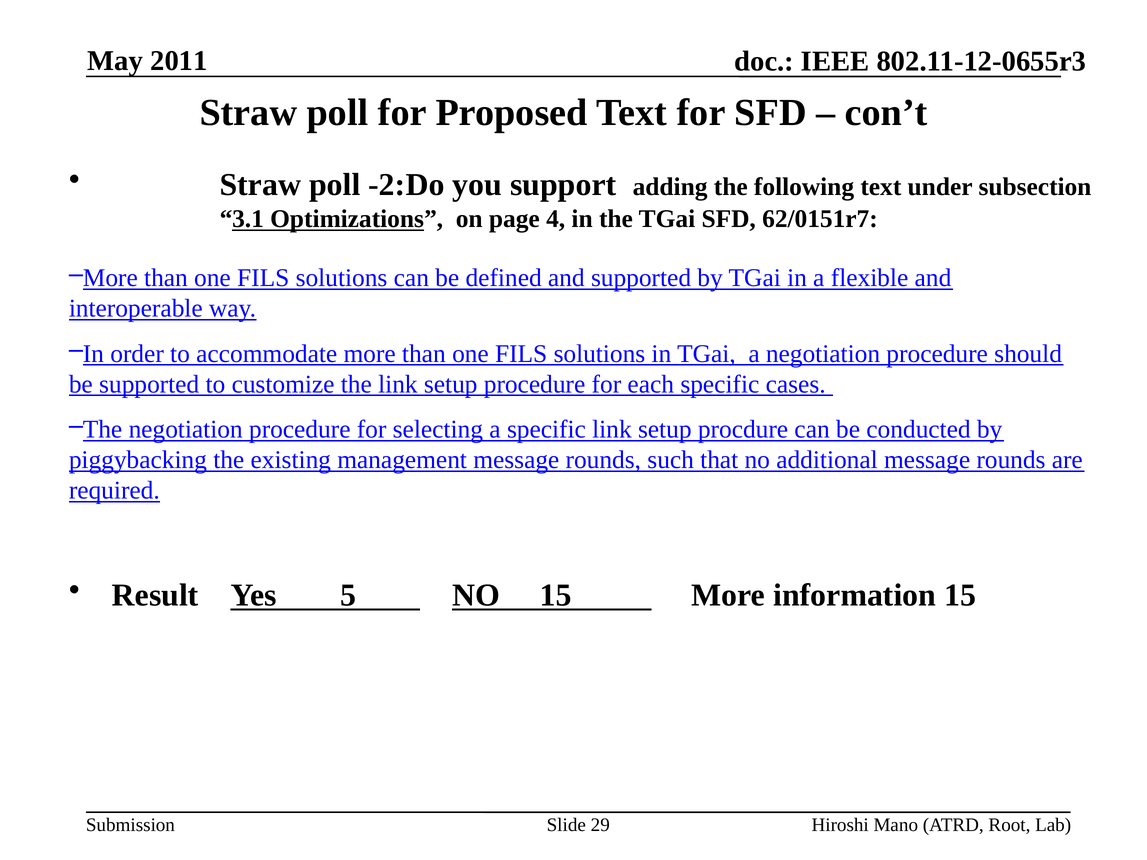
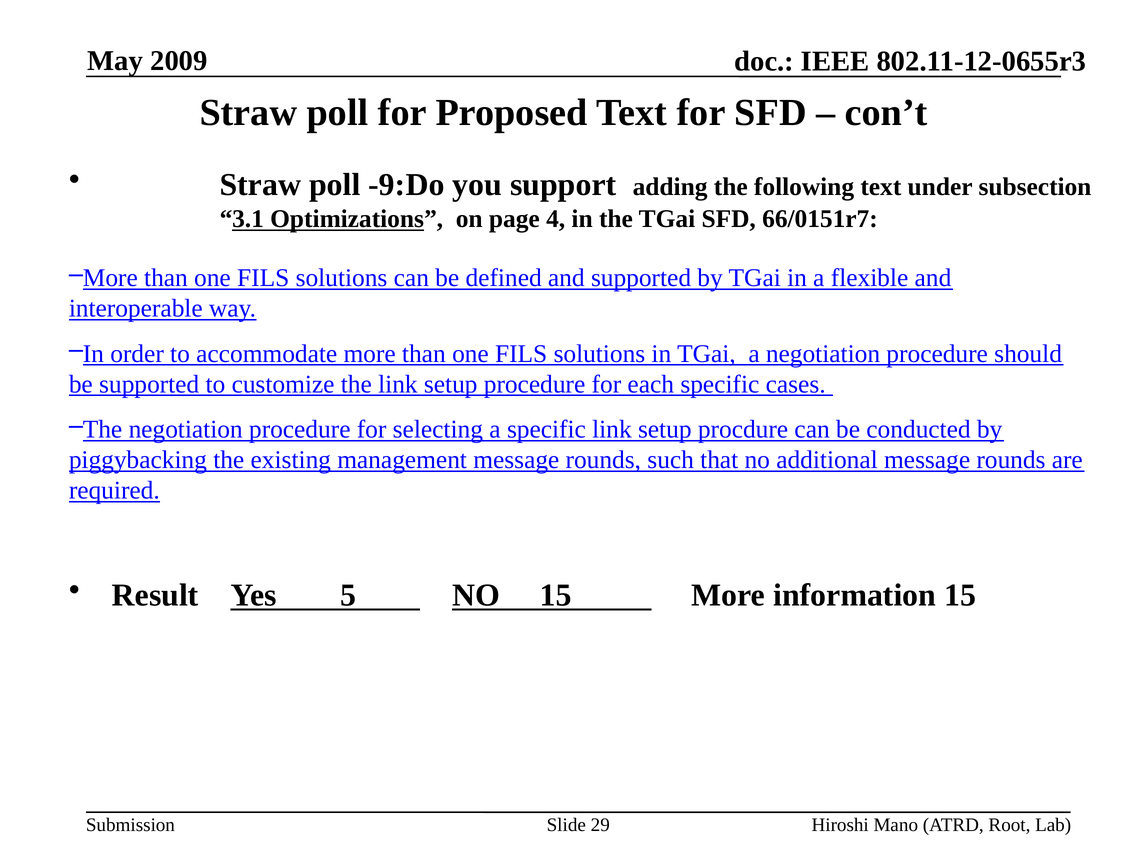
2011: 2011 -> 2009
-2:Do: -2:Do -> -9:Do
62/0151r7: 62/0151r7 -> 66/0151r7
